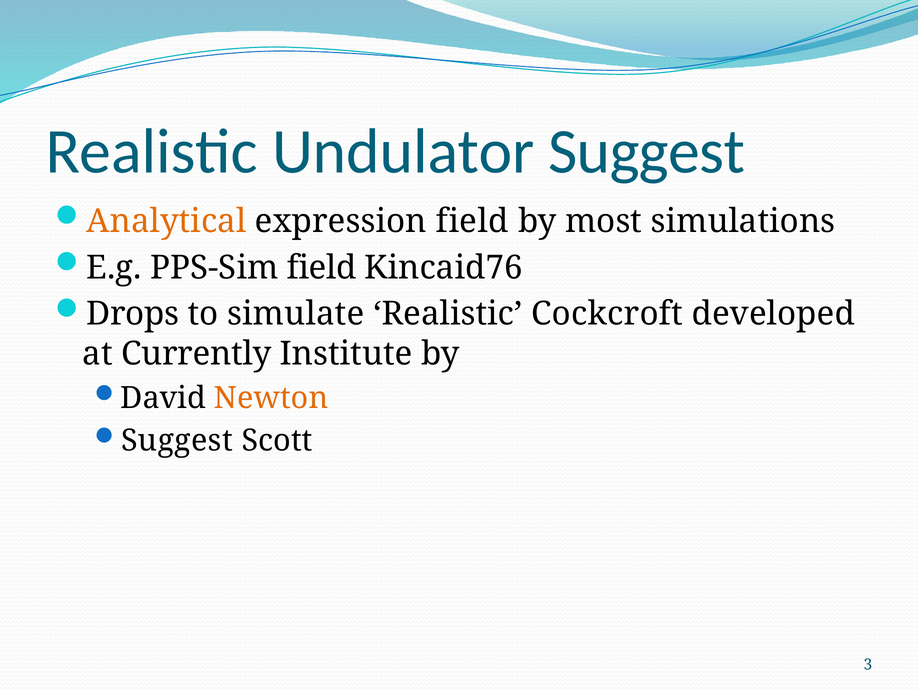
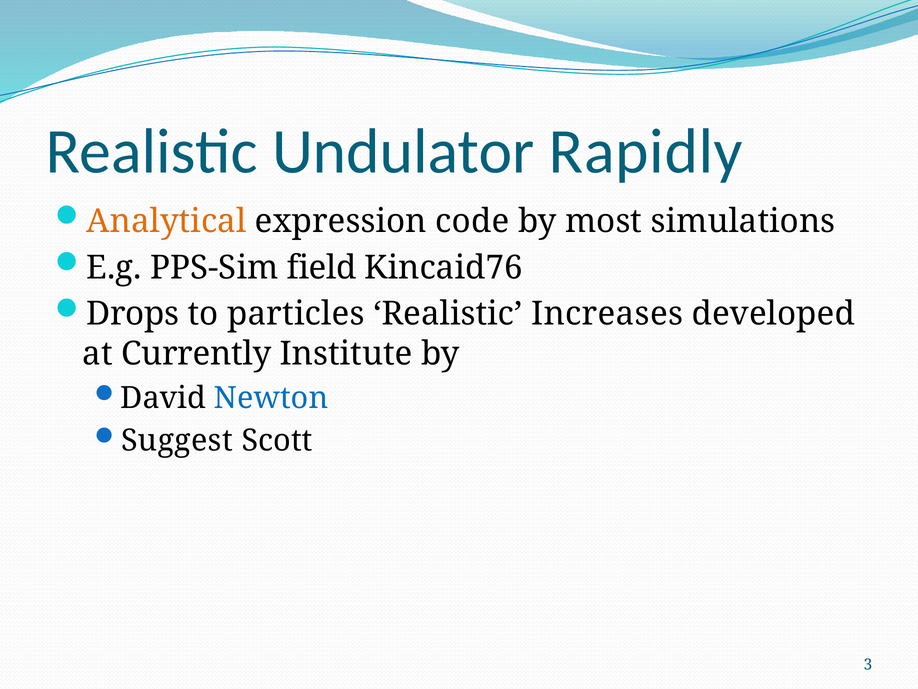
Undulator Suggest: Suggest -> Rapidly
expression field: field -> code
simulate: simulate -> particles
Cockcroft: Cockcroft -> Increases
Newton colour: orange -> blue
